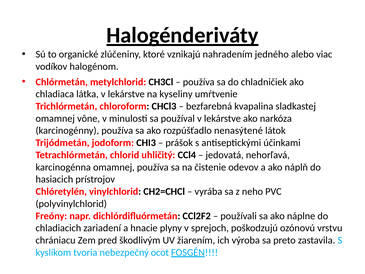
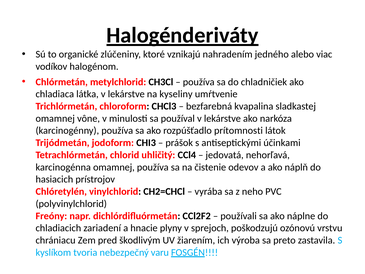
nenasýtené: nenasýtené -> prítomnosti
ocot: ocot -> varu
